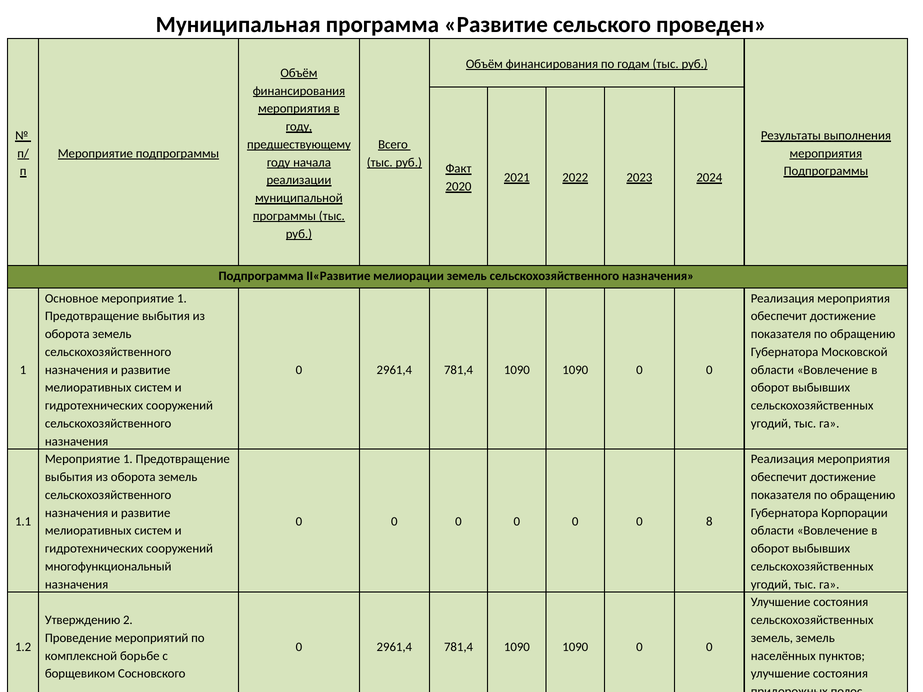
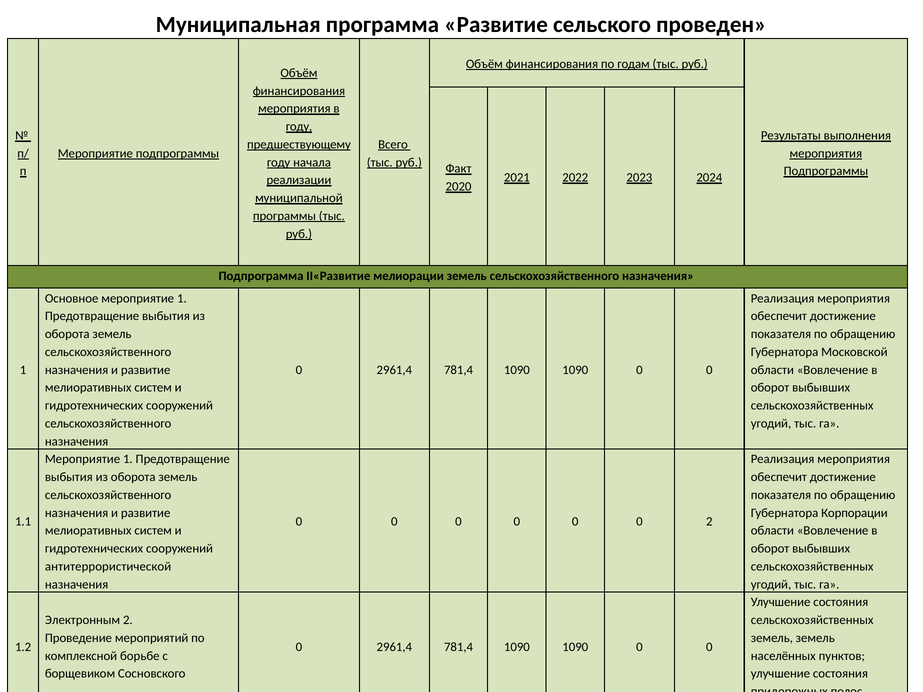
0 8: 8 -> 2
многофункциональный: многофункциональный -> антитеррористической
Утверждению: Утверждению -> Электронным
